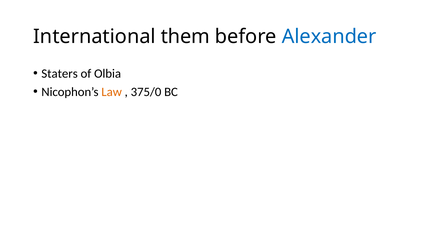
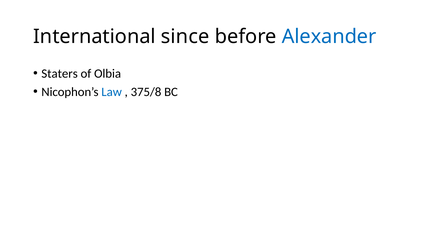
them: them -> since
Law colour: orange -> blue
375/0: 375/0 -> 375/8
